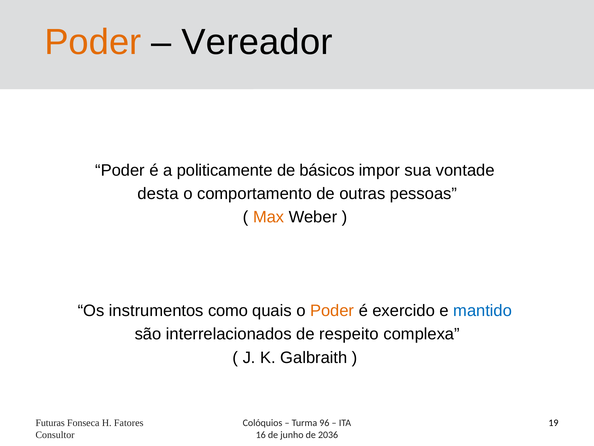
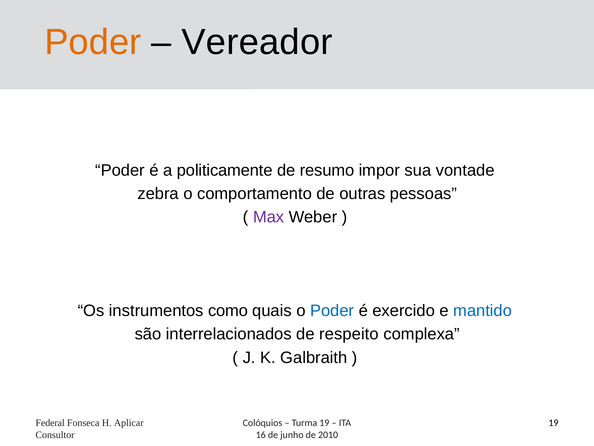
básicos: básicos -> resumo
desta: desta -> zebra
Max colour: orange -> purple
Poder at (332, 310) colour: orange -> blue
Futuras: Futuras -> Federal
Fatores: Fatores -> Aplicar
Turma 96: 96 -> 19
2036: 2036 -> 2010
